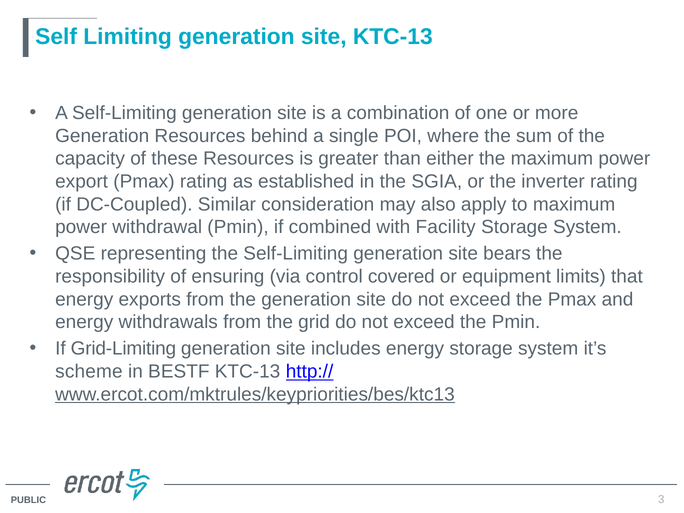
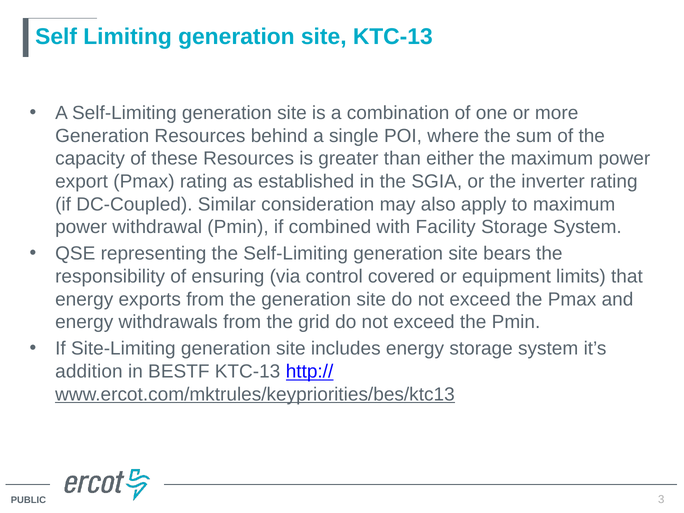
Grid-Limiting: Grid-Limiting -> Site-Limiting
scheme: scheme -> addition
